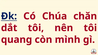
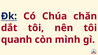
quang: quang -> quanh
